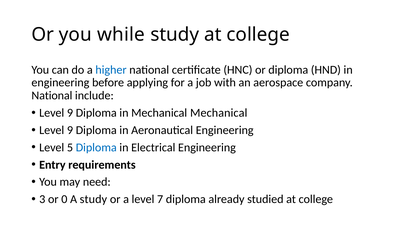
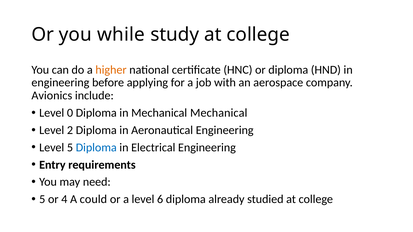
higher colour: blue -> orange
National at (52, 96): National -> Avionics
9 at (70, 113): 9 -> 0
9 at (70, 130): 9 -> 2
3 at (42, 200): 3 -> 5
0: 0 -> 4
A study: study -> could
7: 7 -> 6
